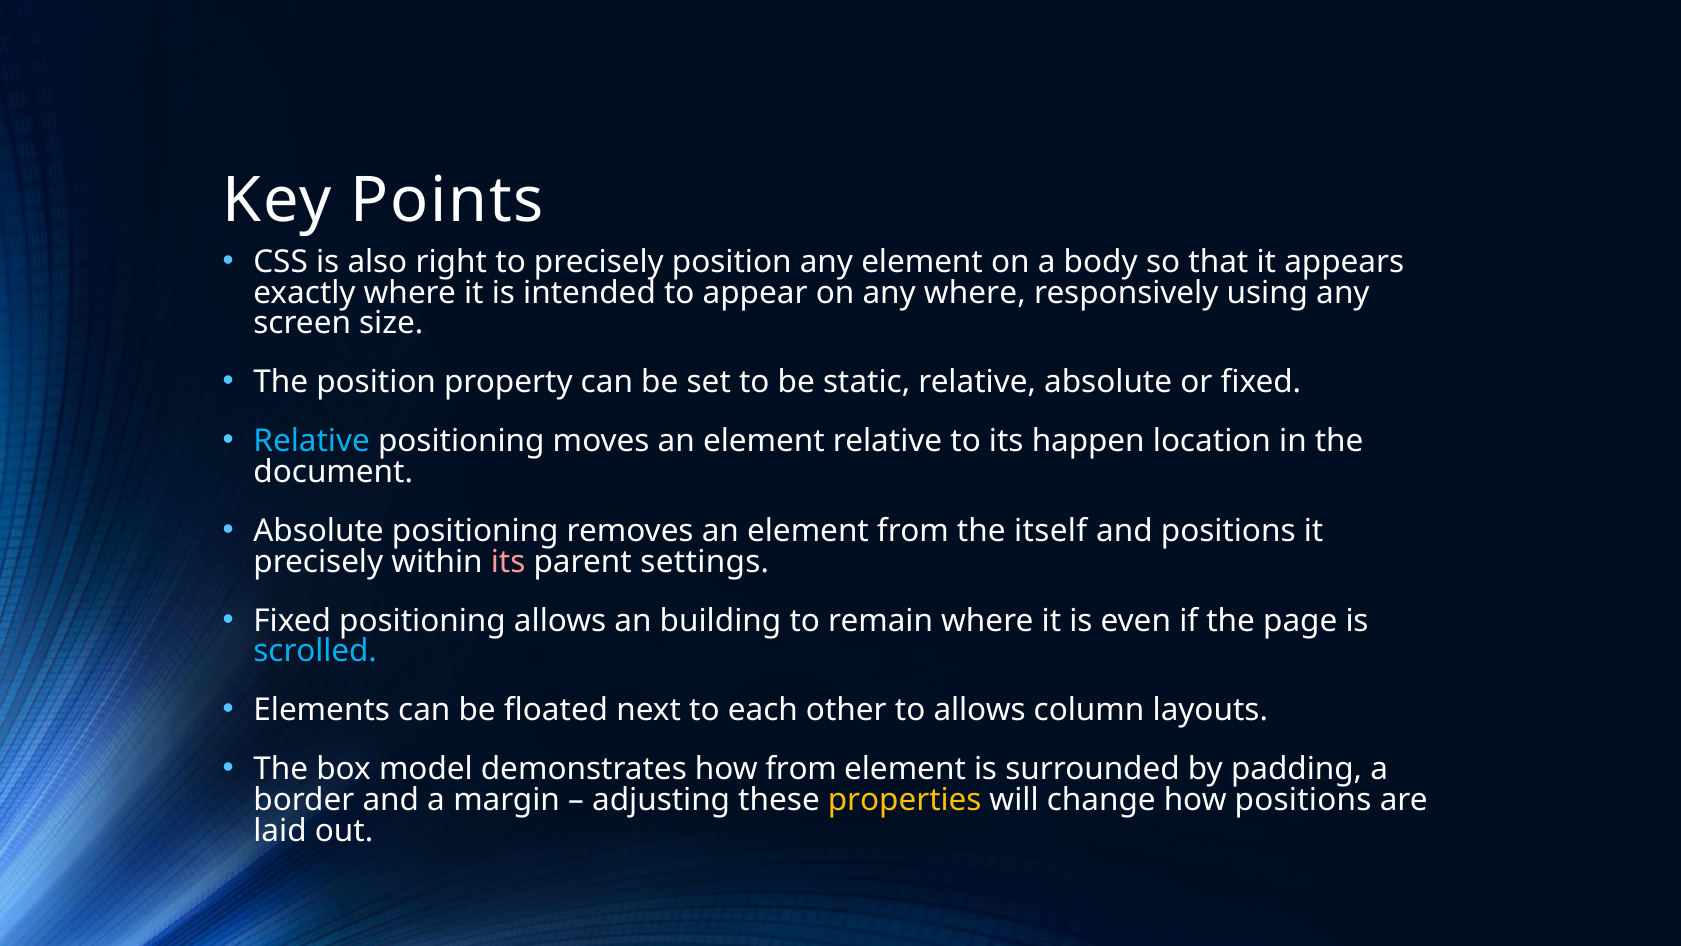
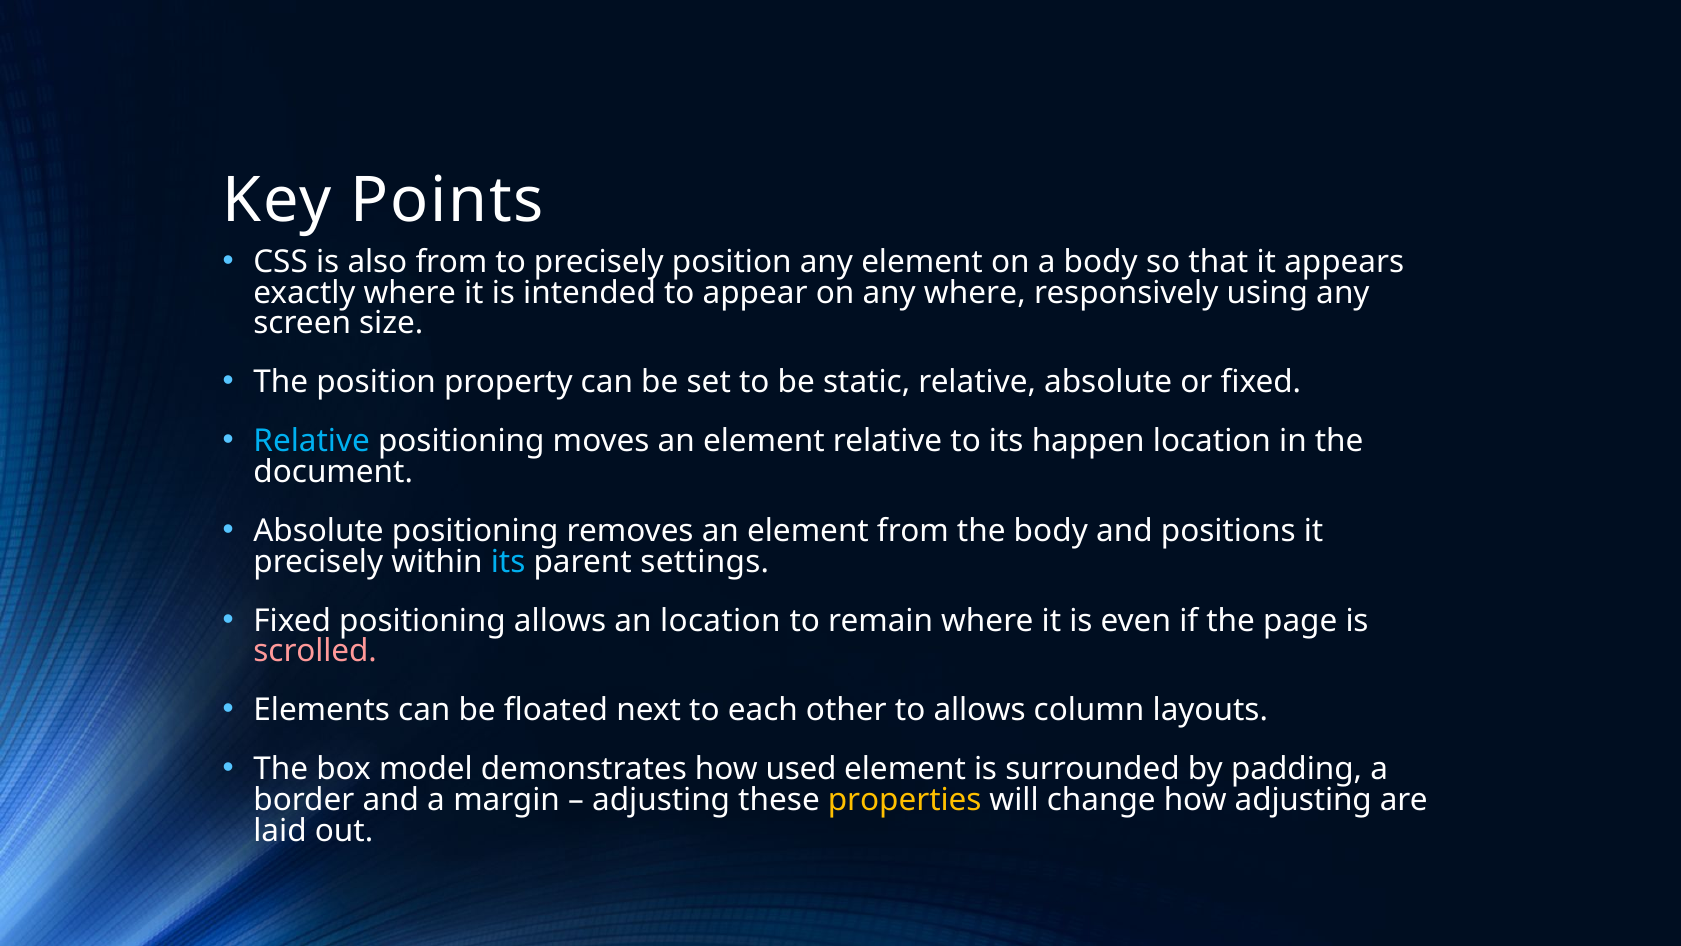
also right: right -> from
the itself: itself -> body
its at (508, 562) colour: pink -> light blue
an building: building -> location
scrolled colour: light blue -> pink
how from: from -> used
how positions: positions -> adjusting
